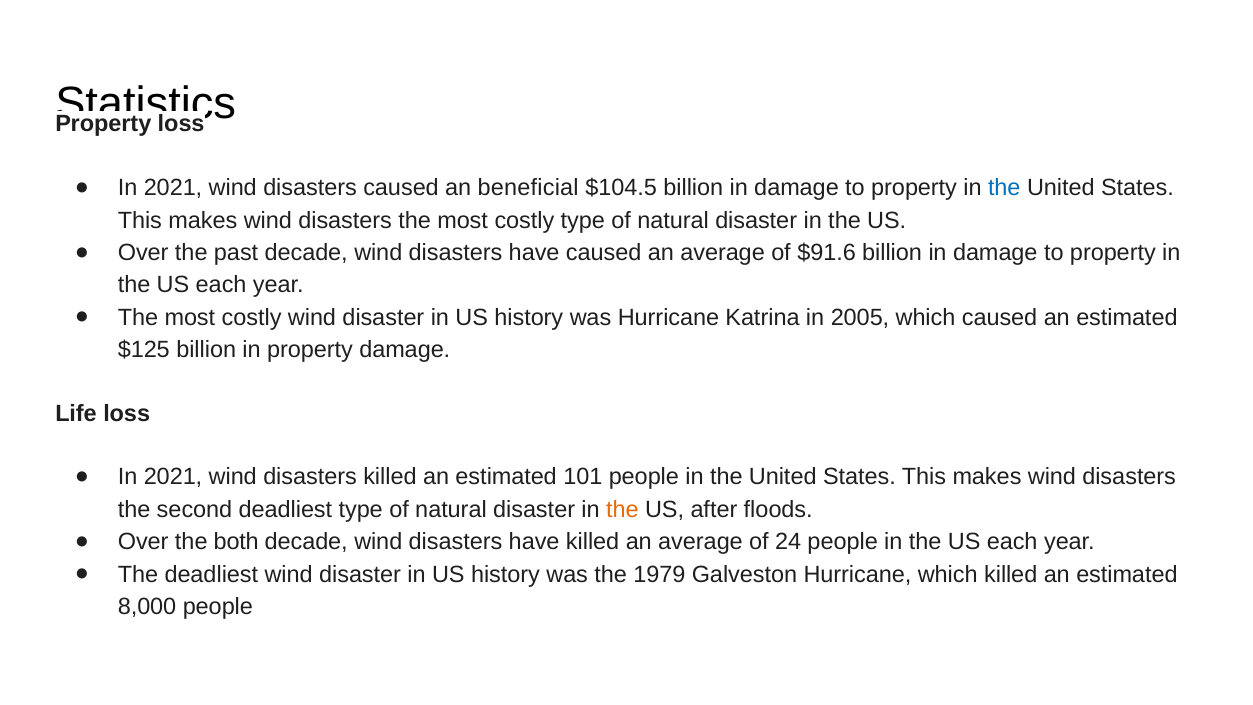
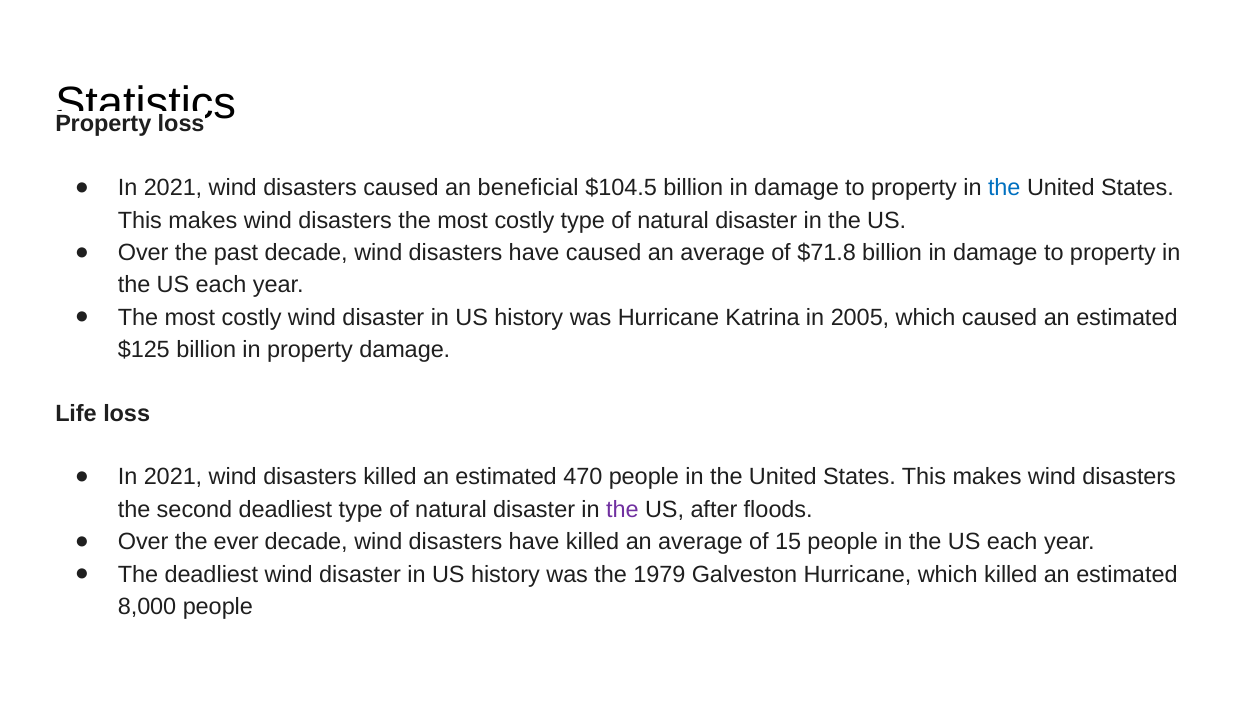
$91.6: $91.6 -> $71.8
101: 101 -> 470
the at (622, 509) colour: orange -> purple
both: both -> ever
24: 24 -> 15
